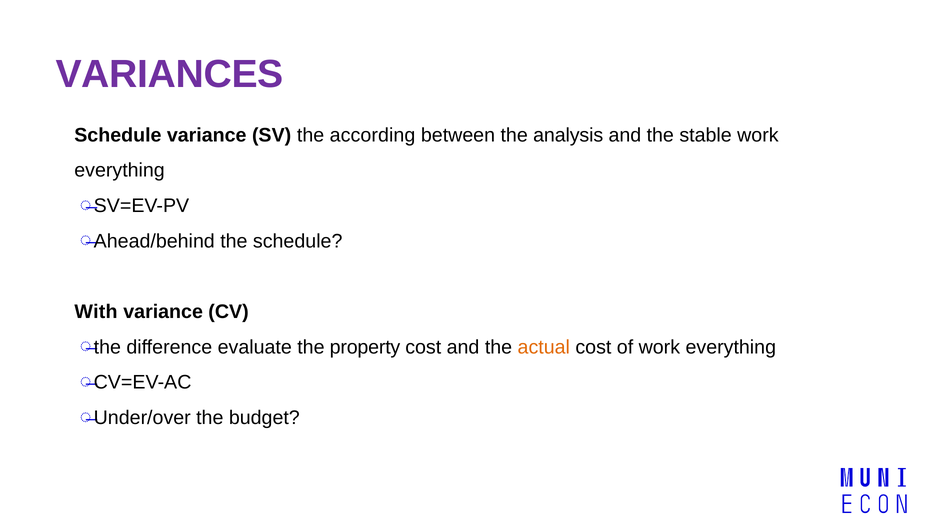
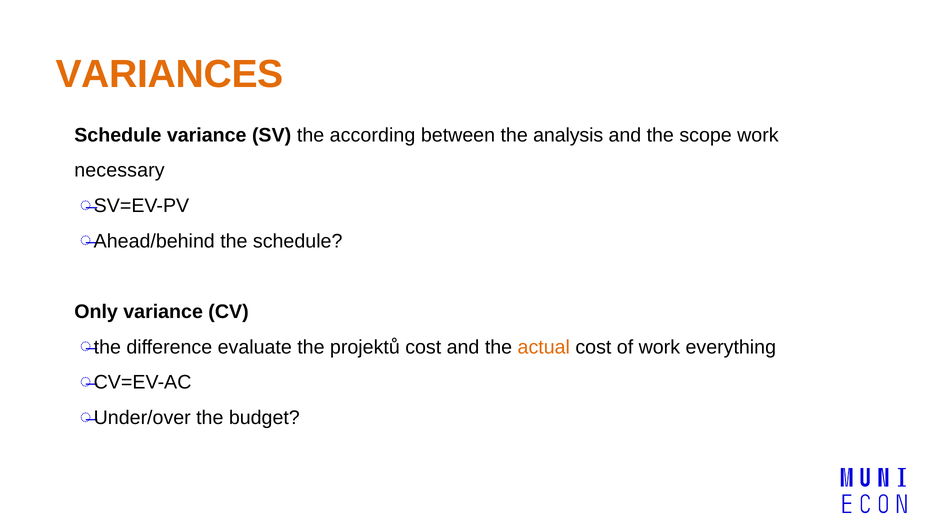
VARIANCES colour: purple -> orange
stable: stable -> scope
everything at (120, 170): everything -> necessary
With: With -> Only
property: property -> projektů
